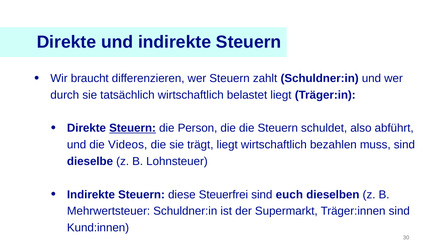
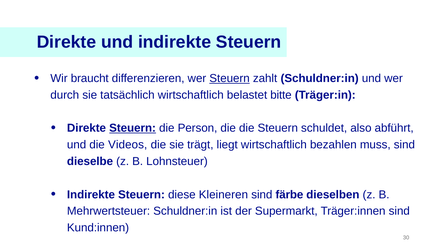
Steuern at (230, 78) underline: none -> present
belastet liegt: liegt -> bitte
Steuerfrei: Steuerfrei -> Kleineren
euch: euch -> färbe
